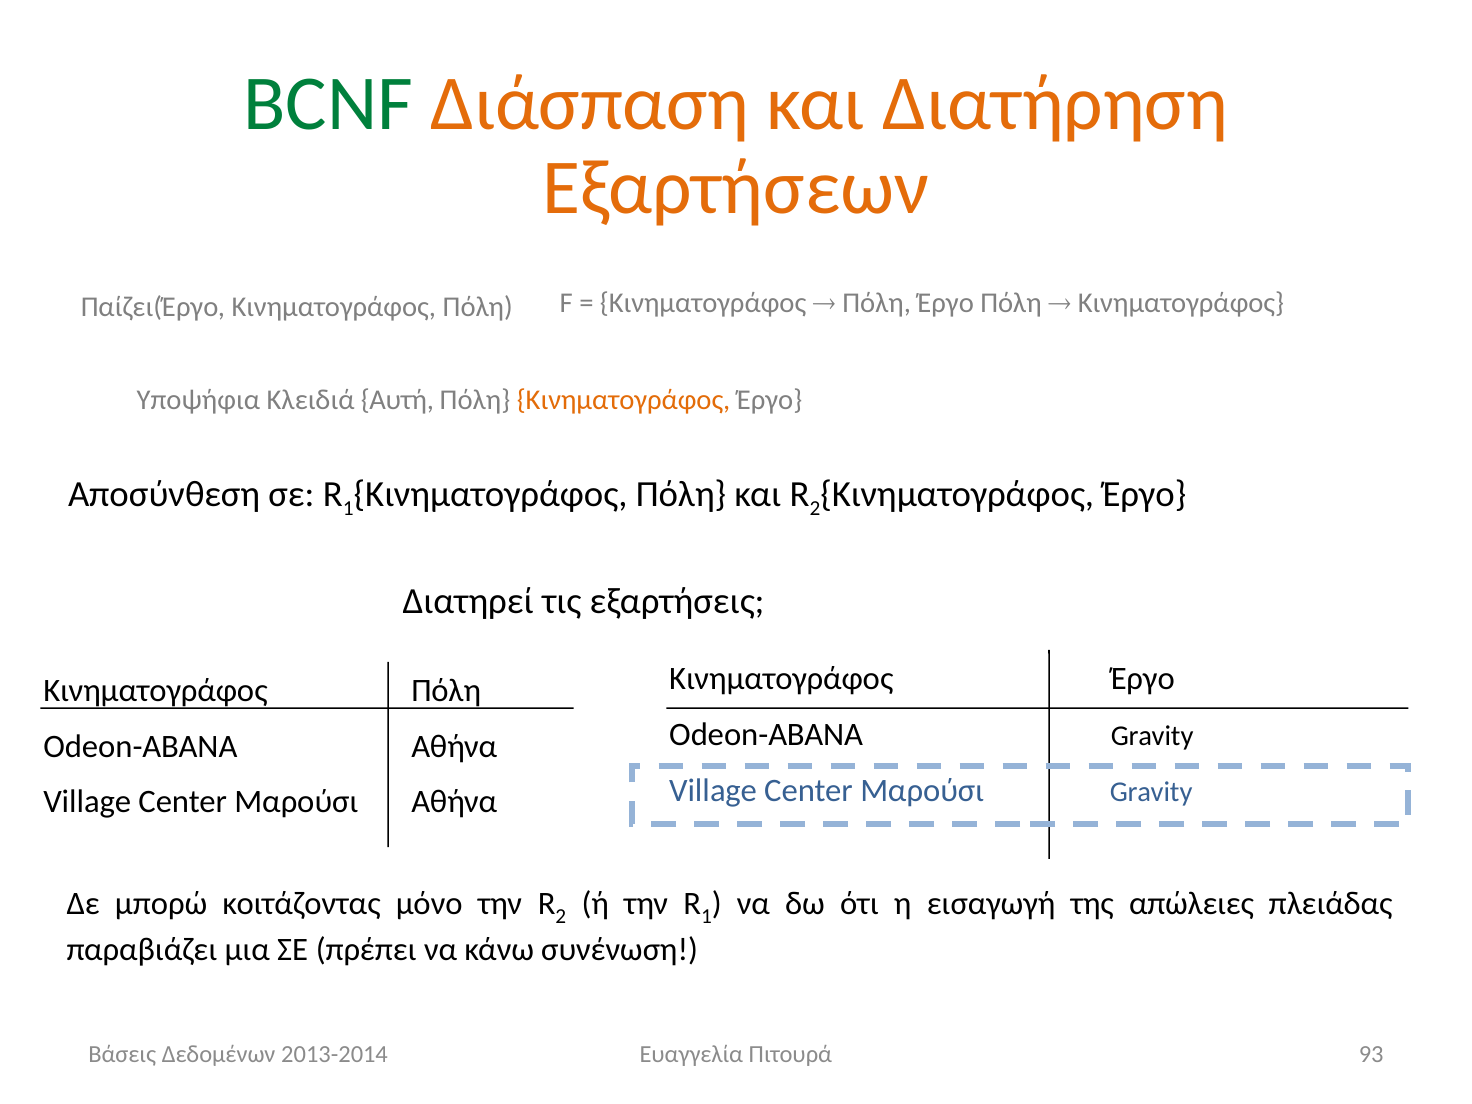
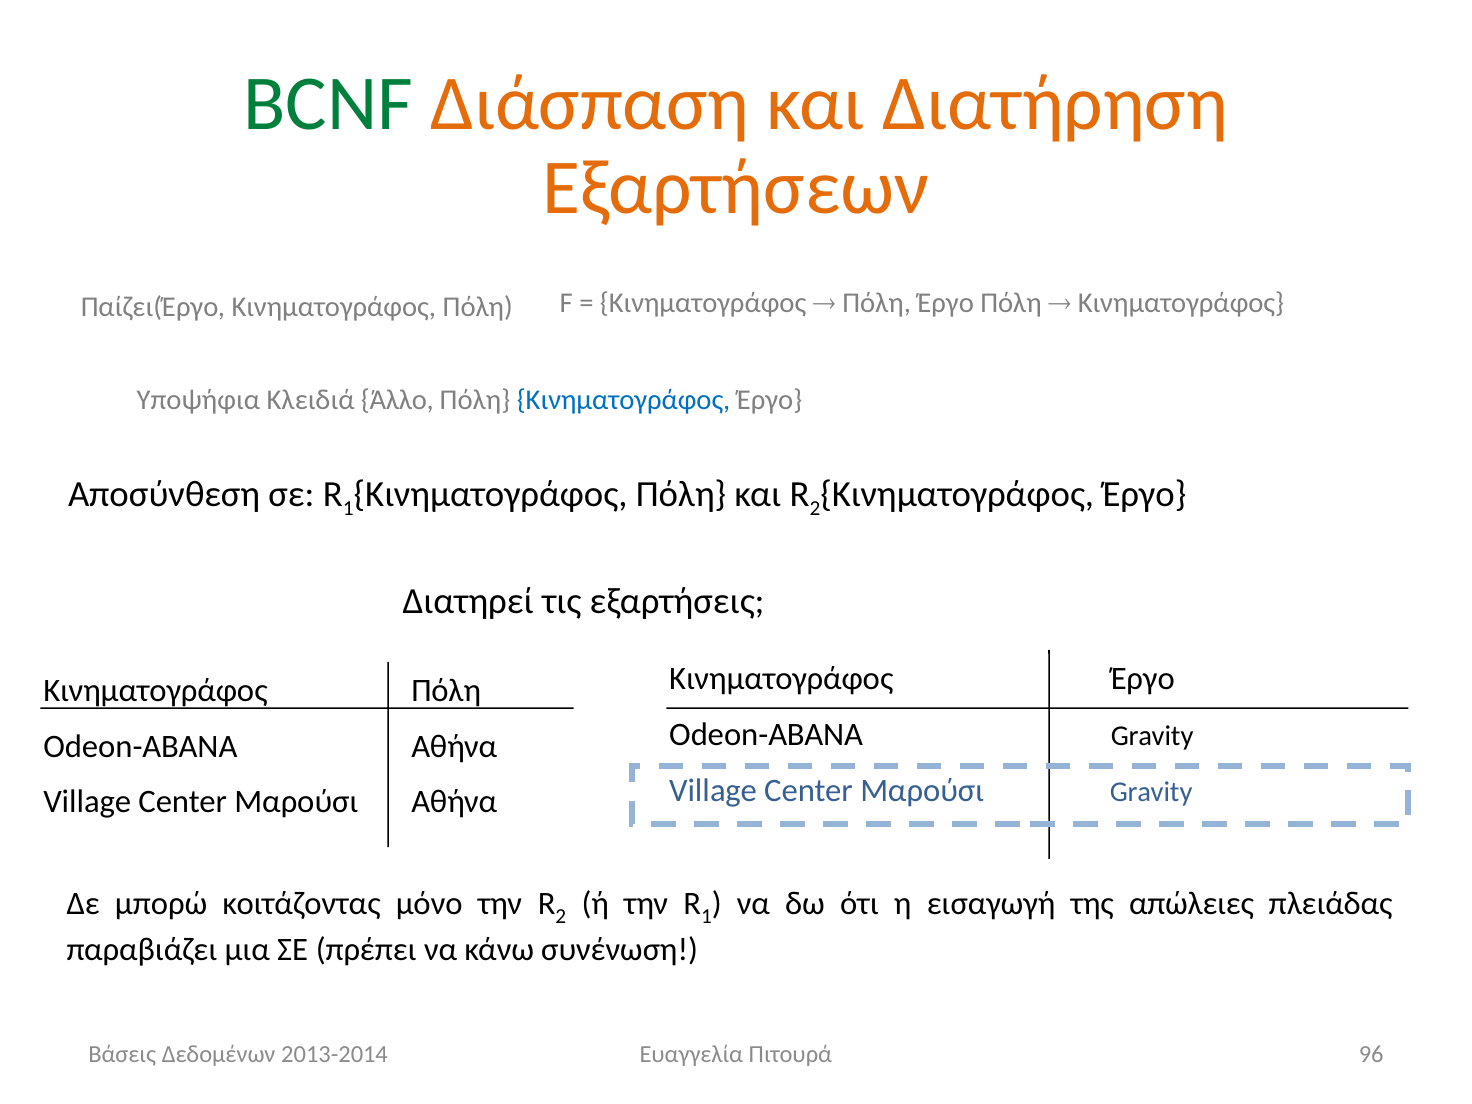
Αυτή: Αυτή -> Άλλο
Κινηματογράφος at (624, 400) colour: orange -> blue
93: 93 -> 96
